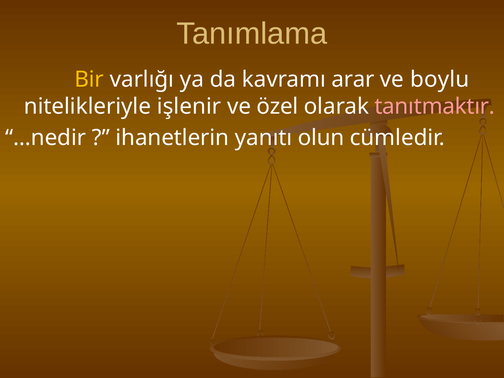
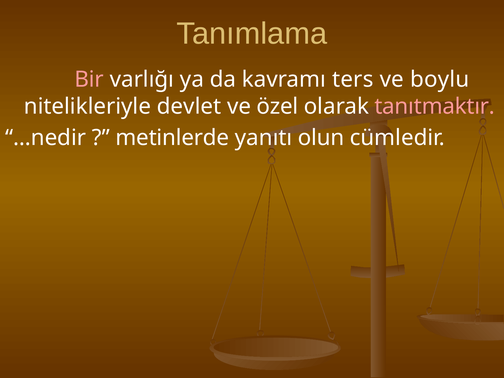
Bir colour: yellow -> pink
arar: arar -> ters
işlenir: işlenir -> devlet
ihanetlerin: ihanetlerin -> metinlerde
